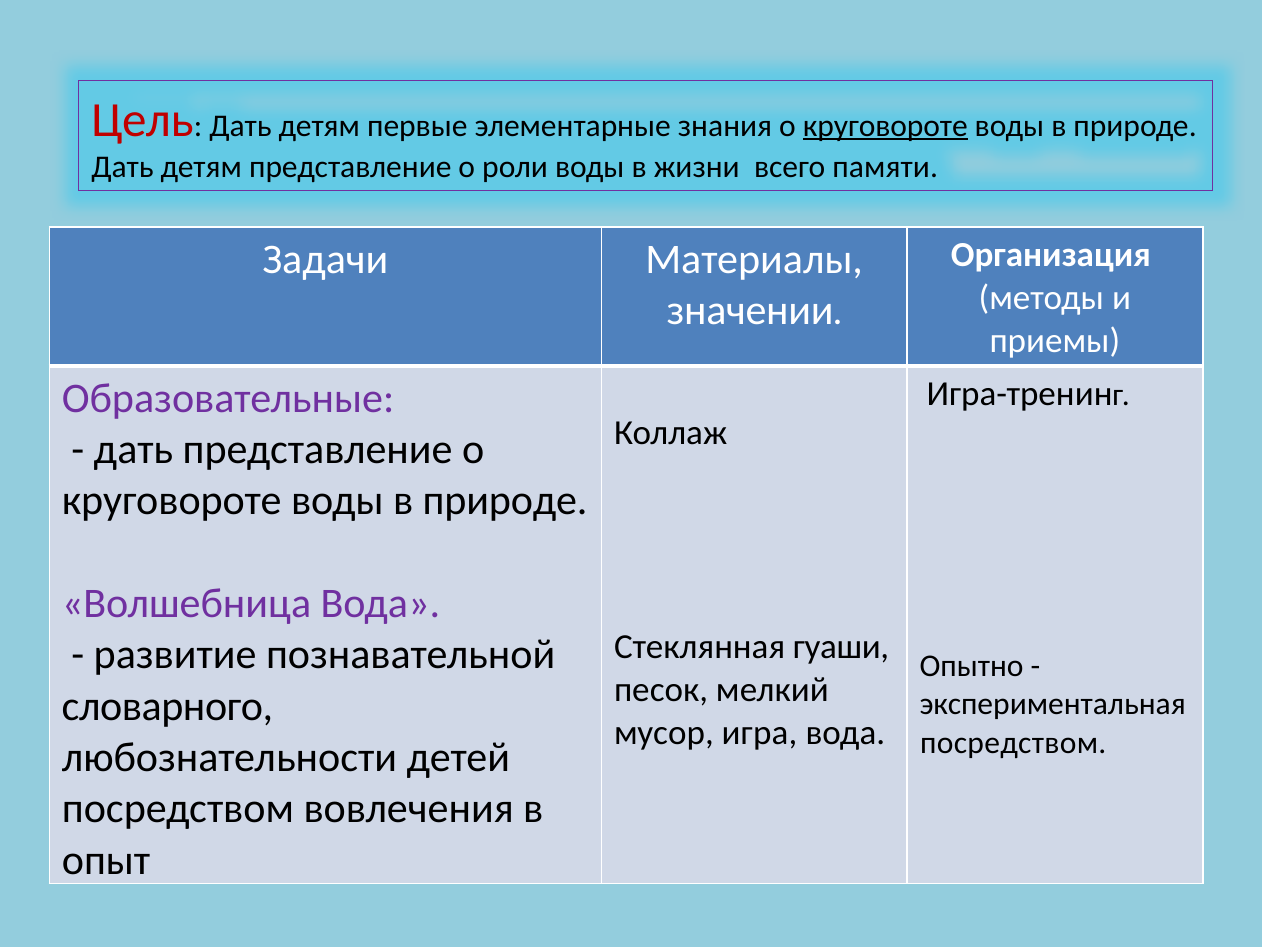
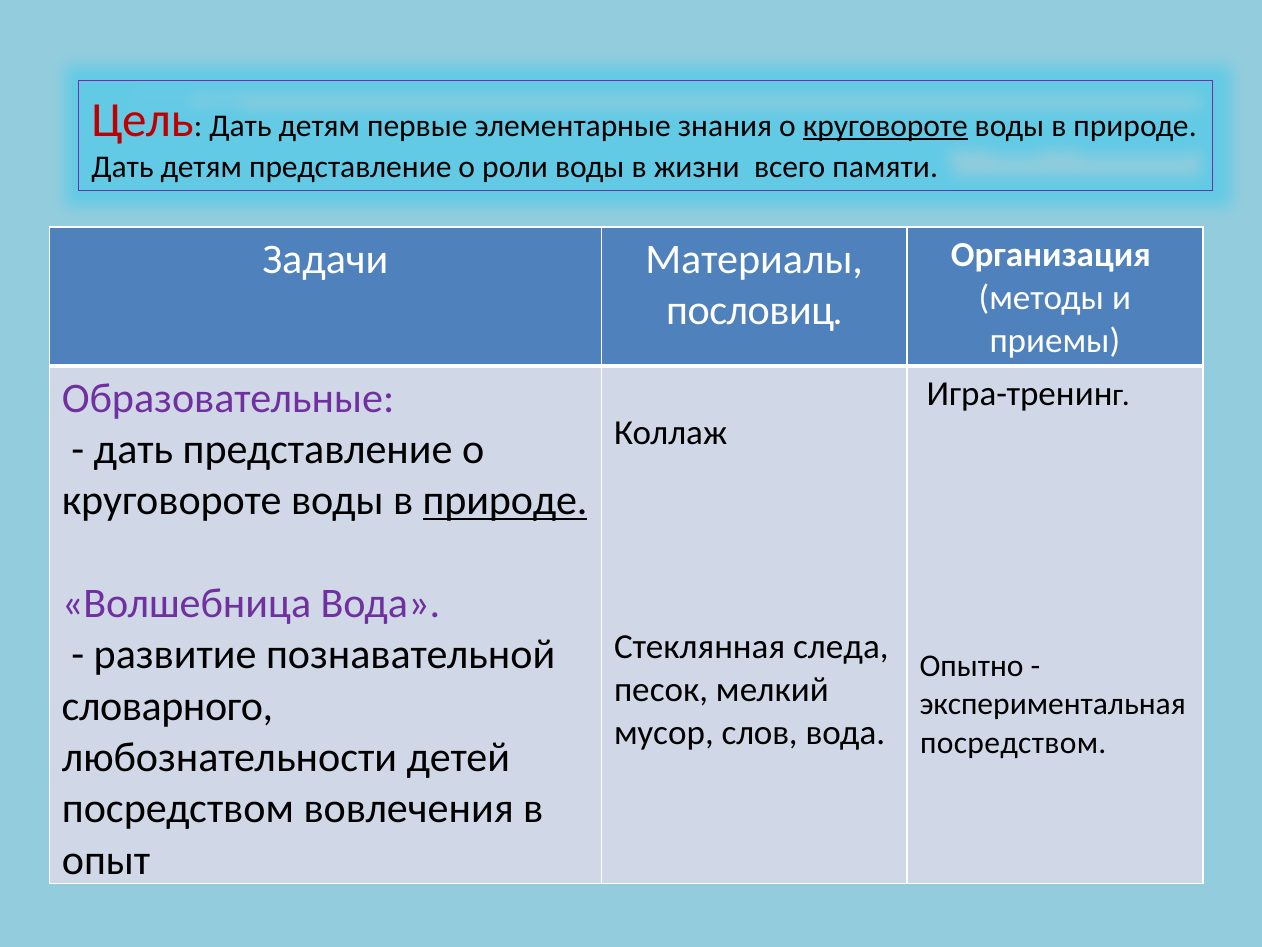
значении: значении -> пословиц
природе at (505, 501) underline: none -> present
гуаши: гуаши -> следа
игра: игра -> слов
